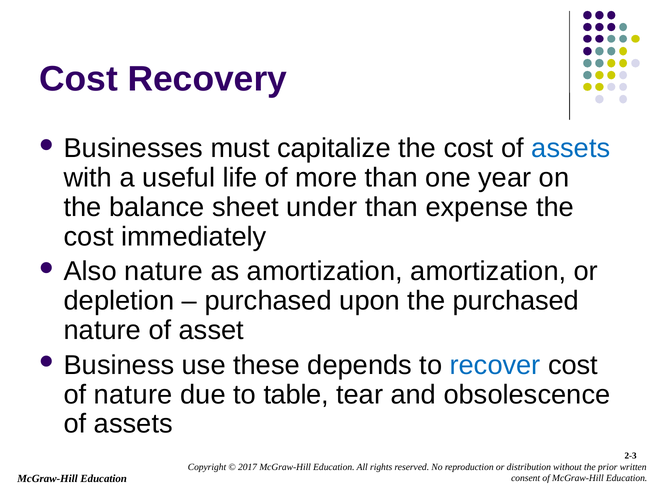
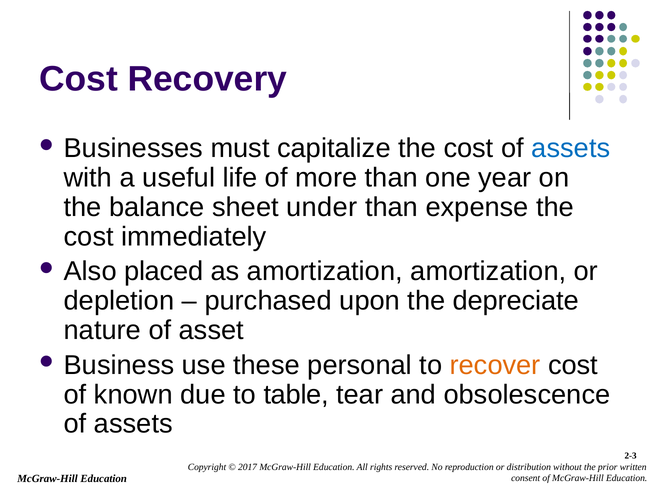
Also nature: nature -> placed
the purchased: purchased -> depreciate
depends: depends -> personal
recover colour: blue -> orange
of nature: nature -> known
